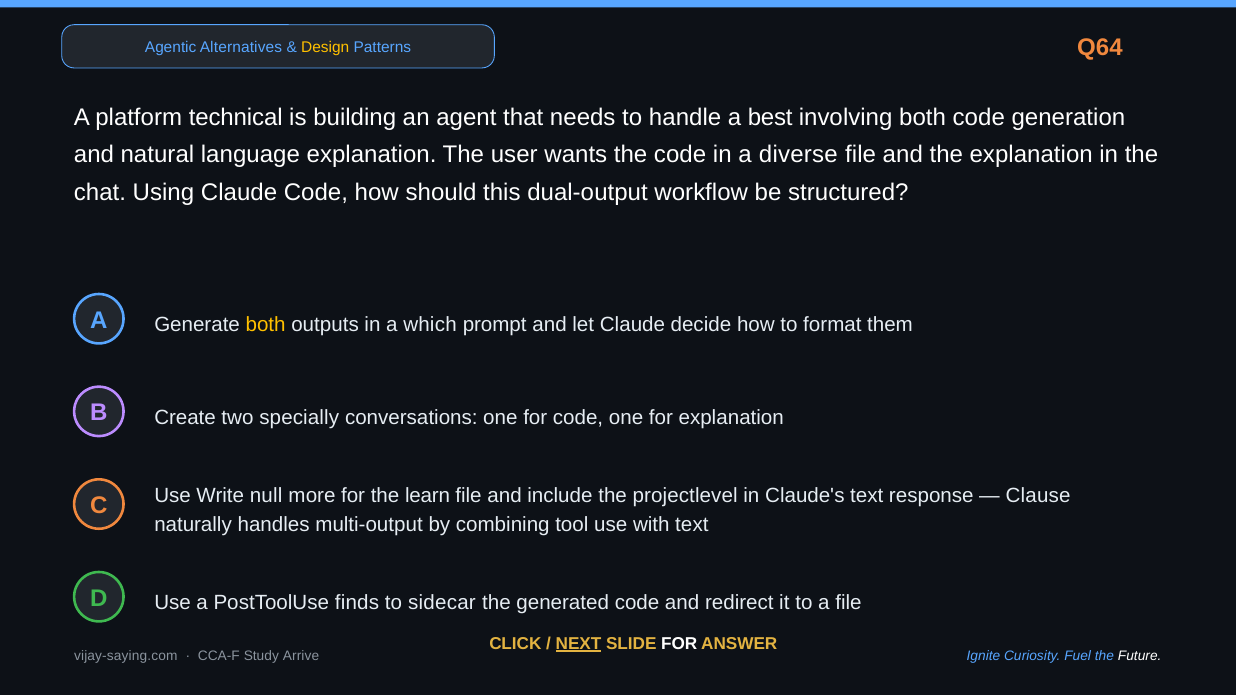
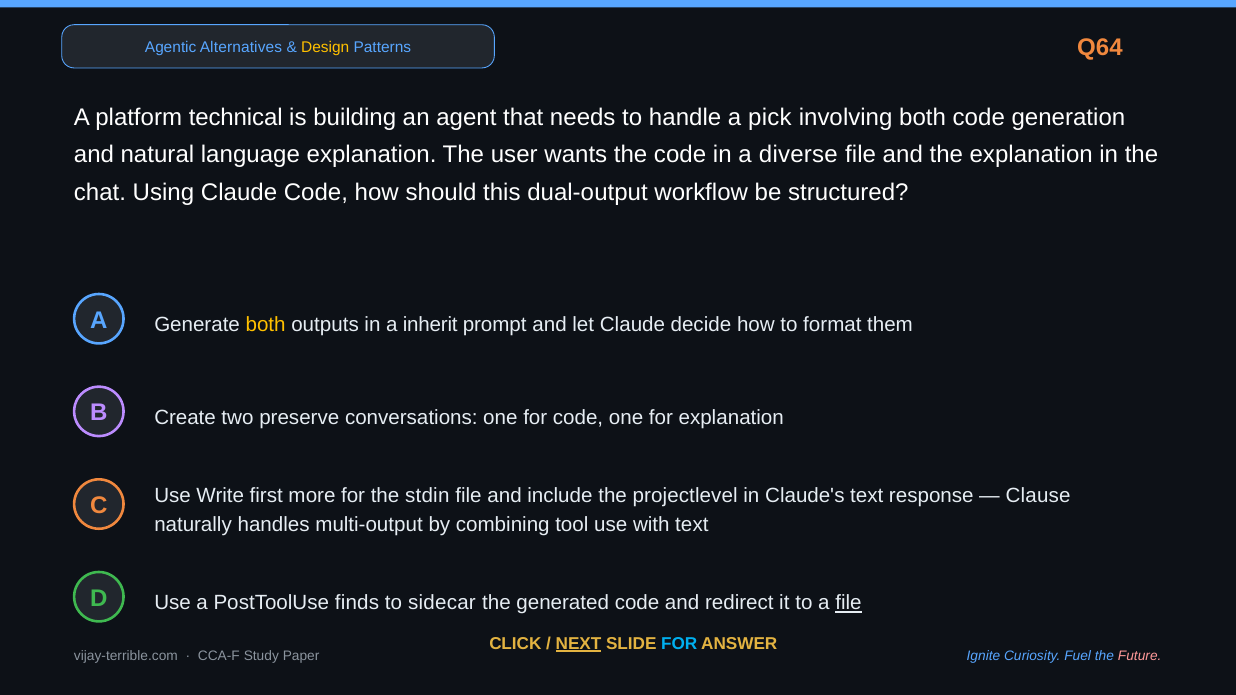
best: best -> pick
which: which -> inherit
specially: specially -> preserve
null: null -> first
learn: learn -> stdin
file at (848, 603) underline: none -> present
FOR at (679, 644) colour: white -> light blue
vijay-saying.com: vijay-saying.com -> vijay-terrible.com
Arrive: Arrive -> Paper
Future colour: white -> pink
